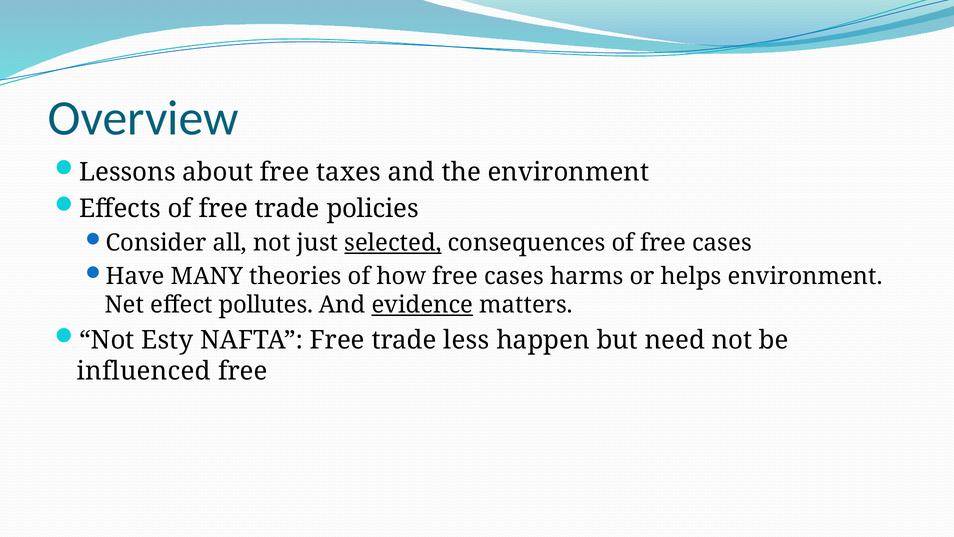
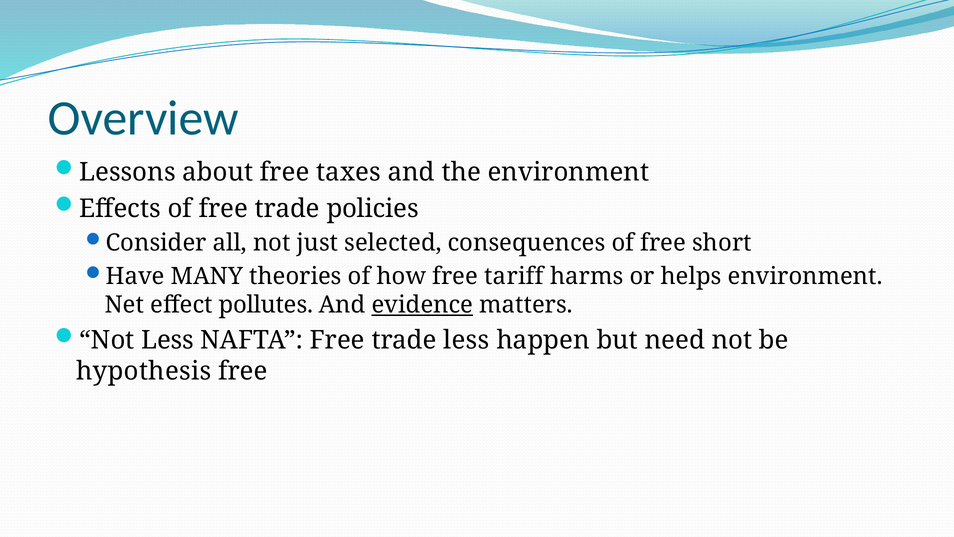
selected underline: present -> none
of free cases: cases -> short
how free cases: cases -> tariff
Not Esty: Esty -> Less
influenced: influenced -> hypothesis
